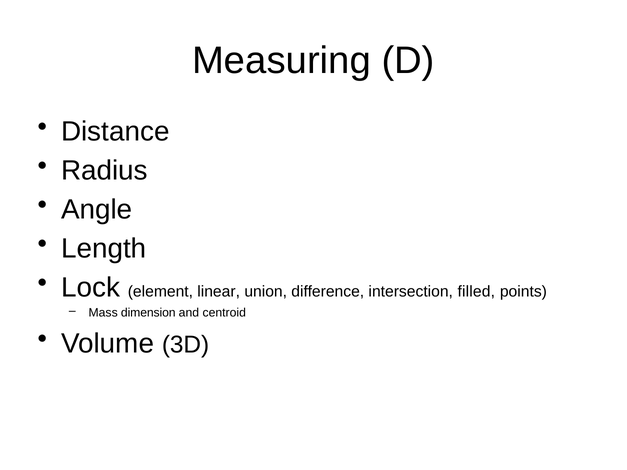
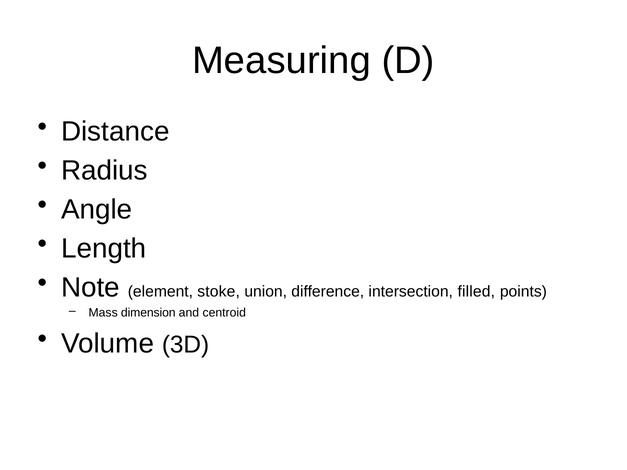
Lock: Lock -> Note
linear: linear -> stoke
